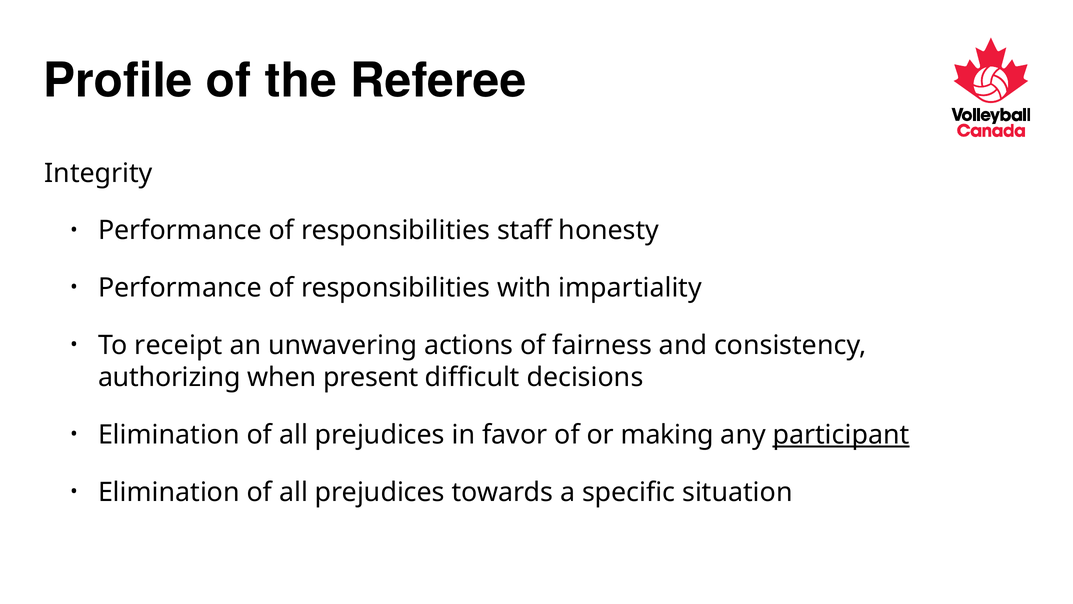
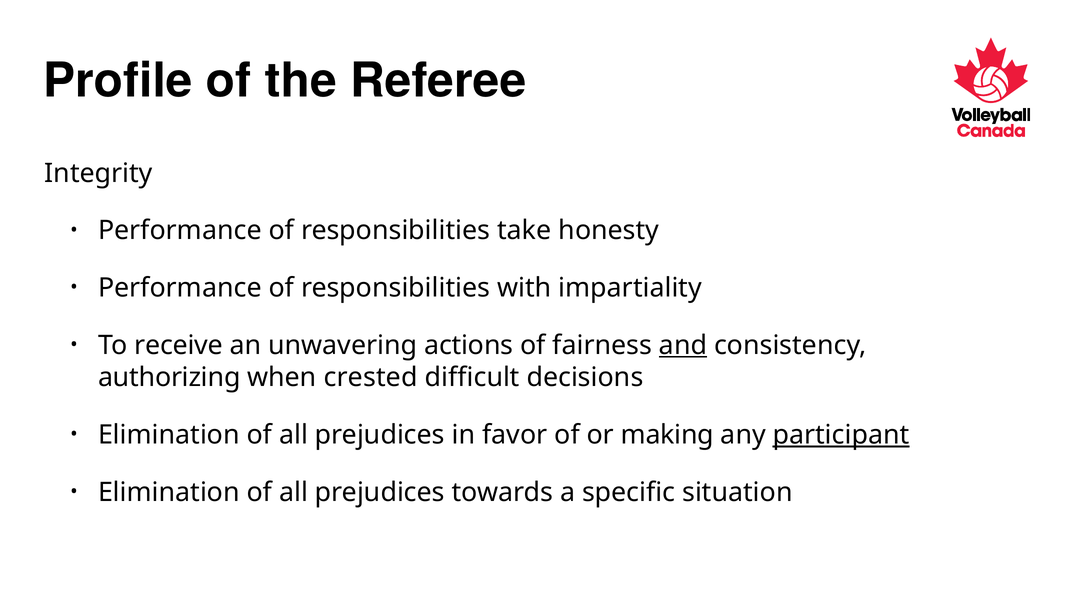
staff: staff -> take
receipt: receipt -> receive
and underline: none -> present
present: present -> crested
